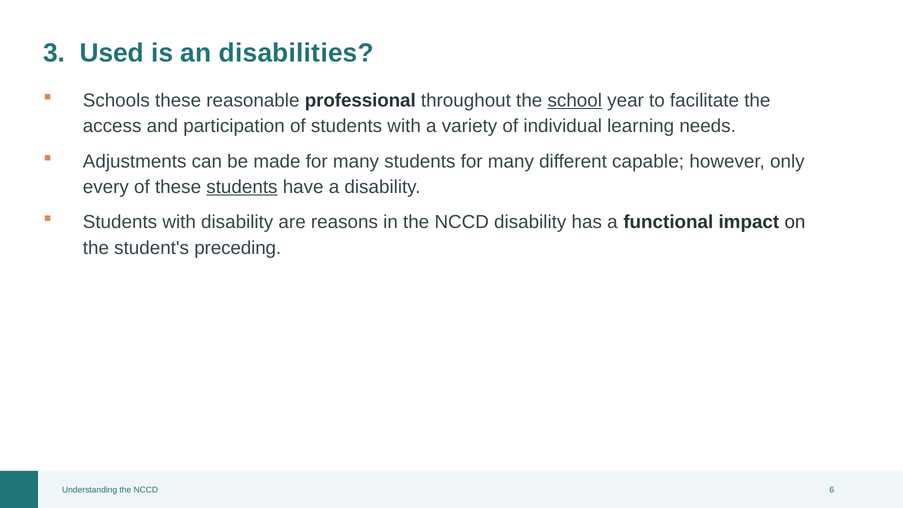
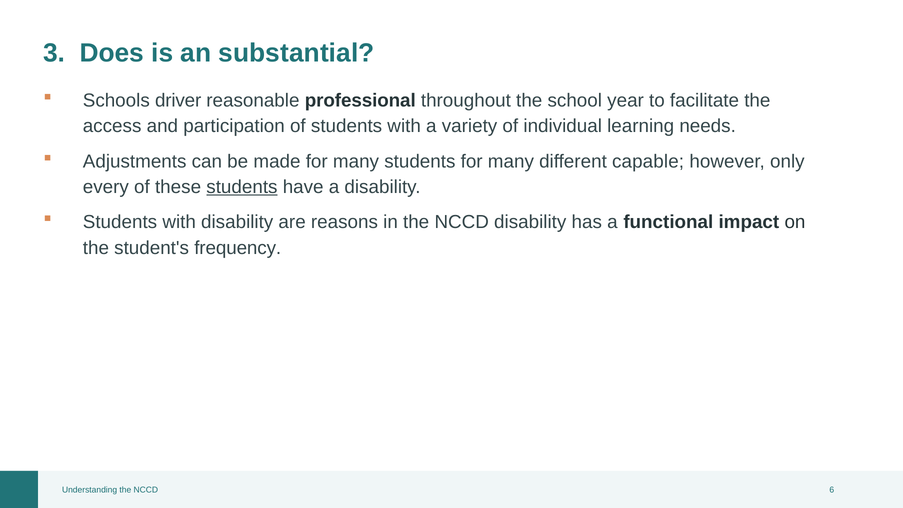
Used: Used -> Does
disabilities: disabilities -> substantial
Schools these: these -> driver
school underline: present -> none
preceding: preceding -> frequency
